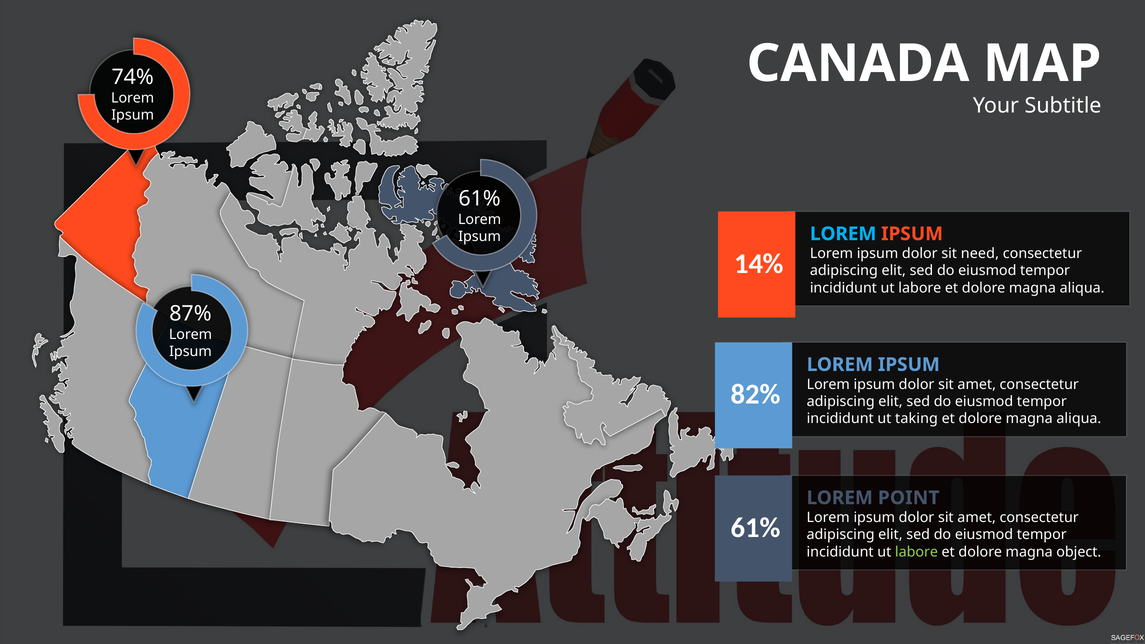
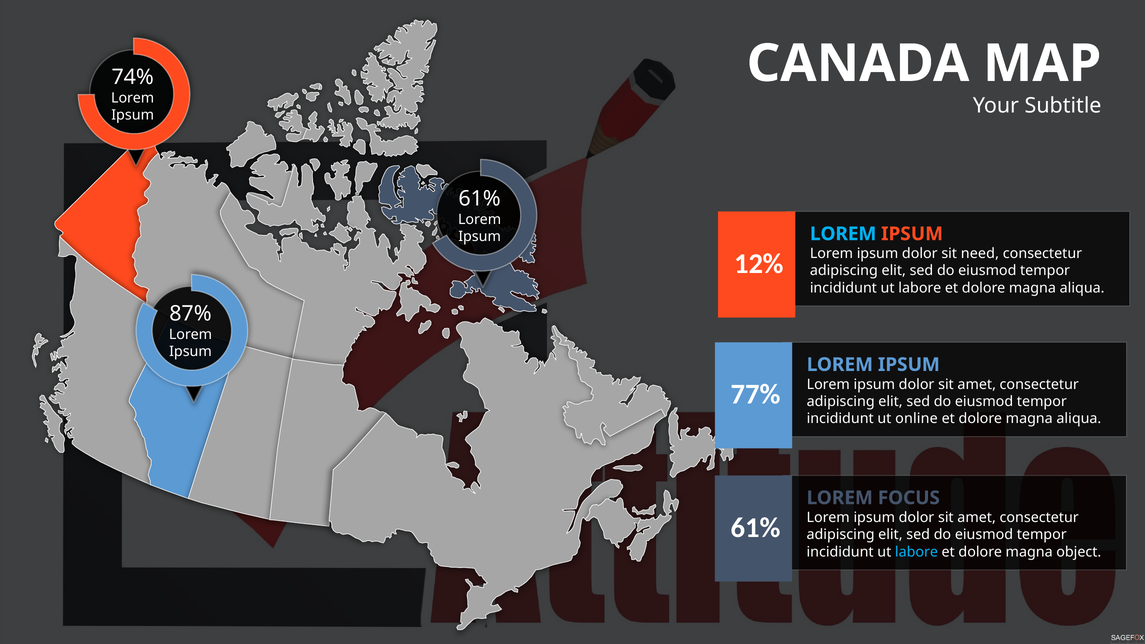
14%: 14% -> 12%
82%: 82% -> 77%
taking: taking -> online
POINT: POINT -> FOCUS
labore at (916, 552) colour: light green -> light blue
